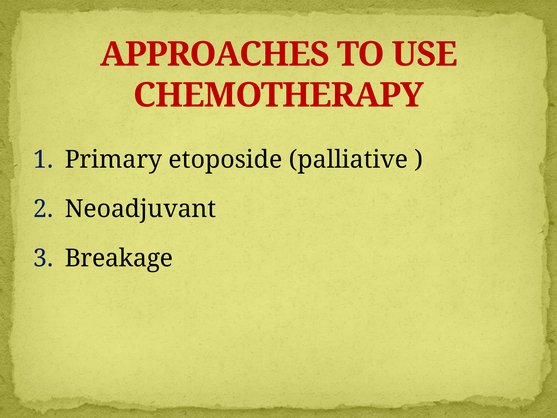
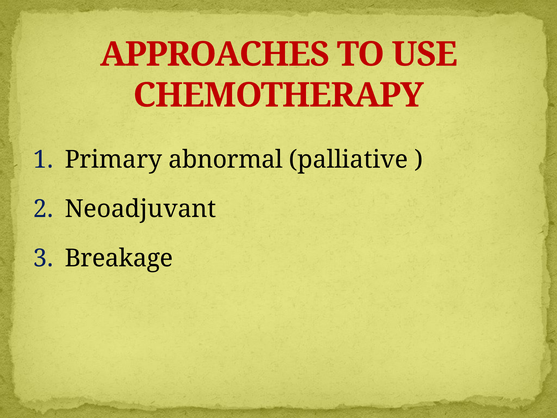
etoposide: etoposide -> abnormal
